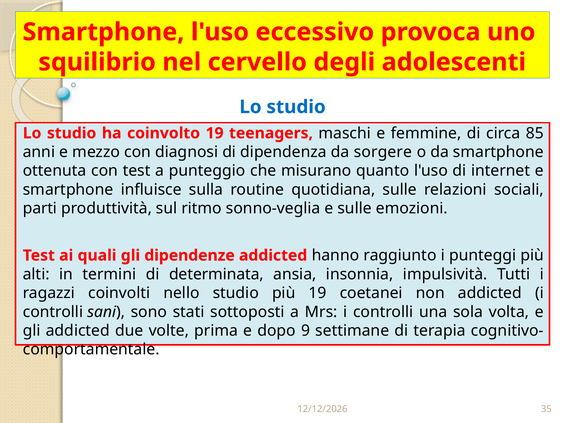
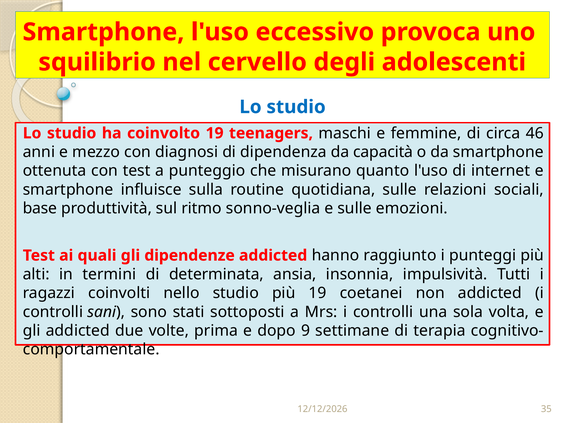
85: 85 -> 46
sorgere: sorgere -> capacità
parti: parti -> base
